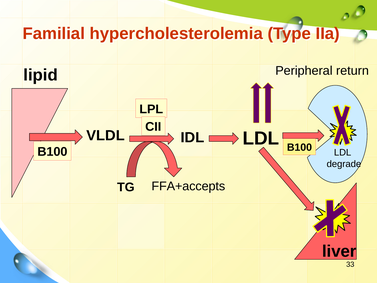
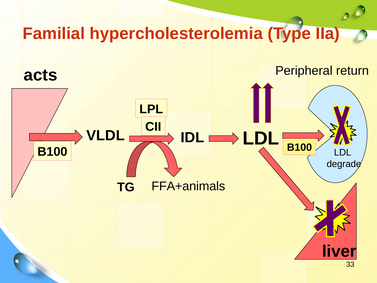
lipid: lipid -> acts
FFA+accepts: FFA+accepts -> FFA+animals
